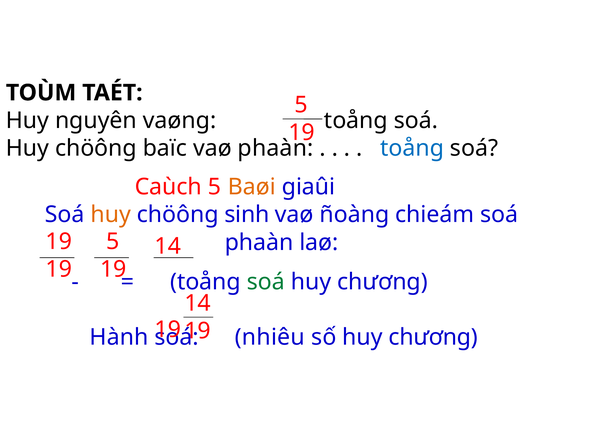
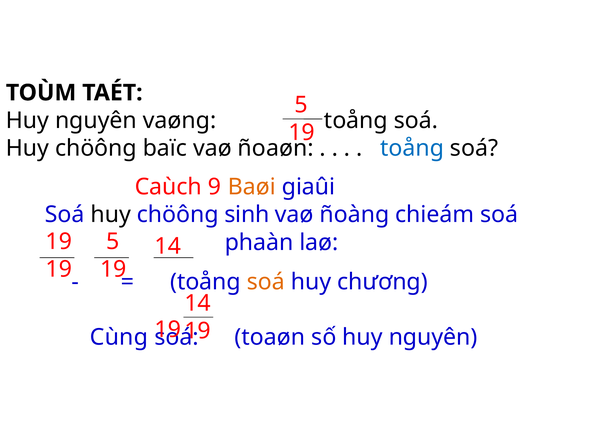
vaø phaàn: phaàn -> ñoaøn
Caùch 5: 5 -> 9
huy at (111, 215) colour: orange -> black
soá at (266, 282) colour: green -> orange
Hành: Hành -> Cùng
nhiêu: nhiêu -> toaøn
số huy chương: chương -> nguyên
